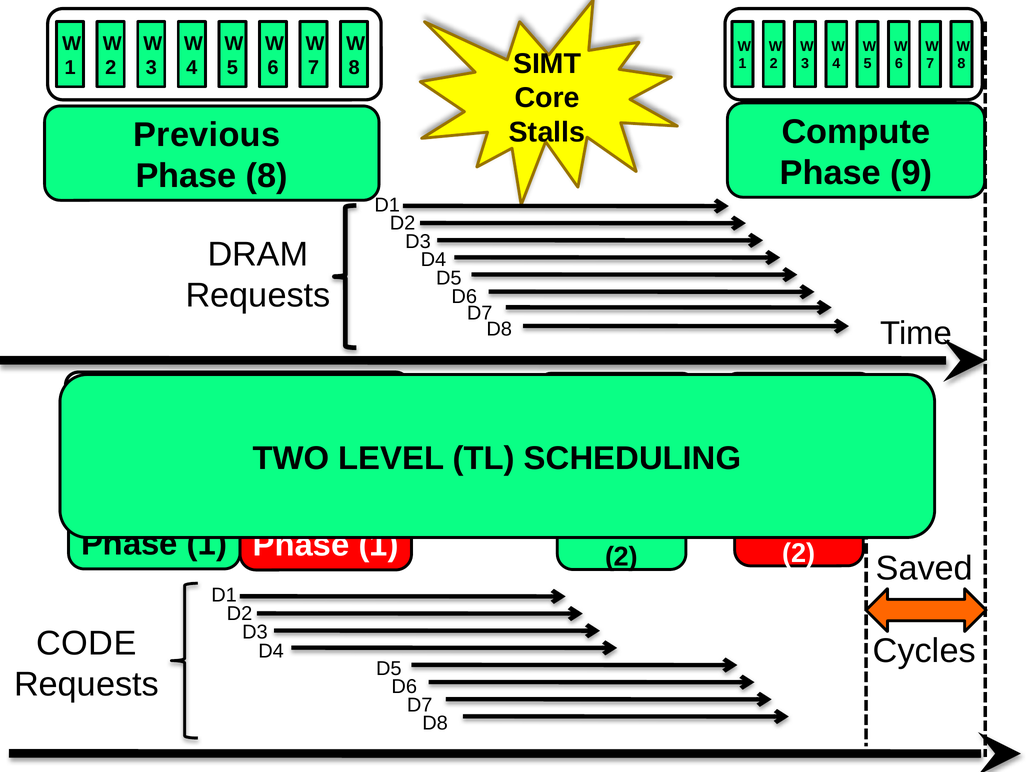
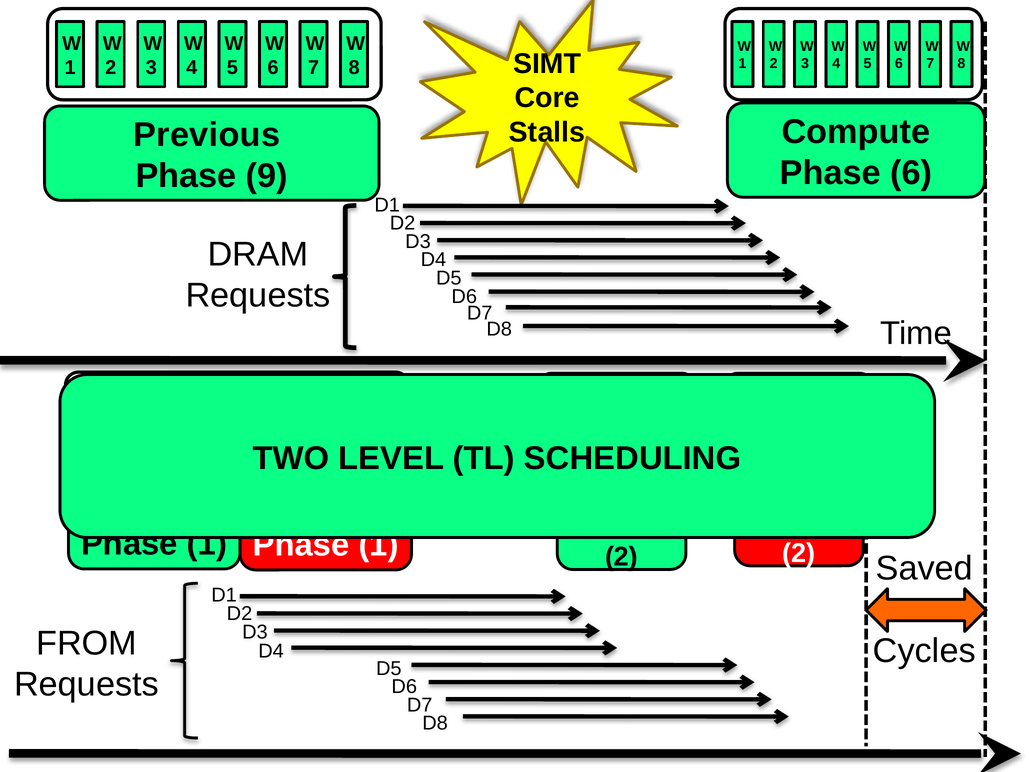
Phase 9: 9 -> 6
Phase 8: 8 -> 9
CODE: CODE -> FROM
